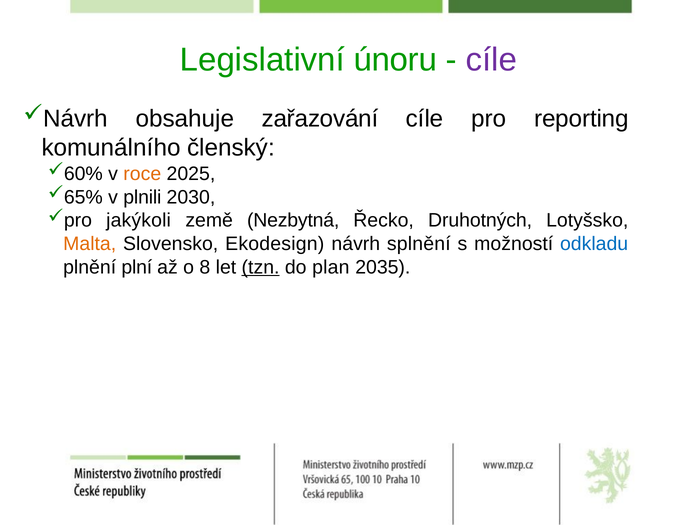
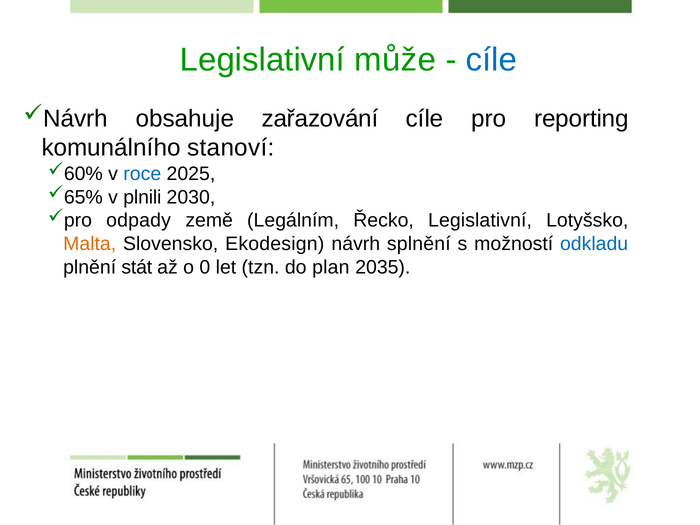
únoru: únoru -> může
cíle at (491, 60) colour: purple -> blue
členský: členský -> stanoví
roce colour: orange -> blue
jakýkoli: jakýkoli -> odpady
Nezbytná: Nezbytná -> Legálním
Řecko Druhotných: Druhotných -> Legislativní
plní: plní -> stát
8: 8 -> 0
tzn underline: present -> none
